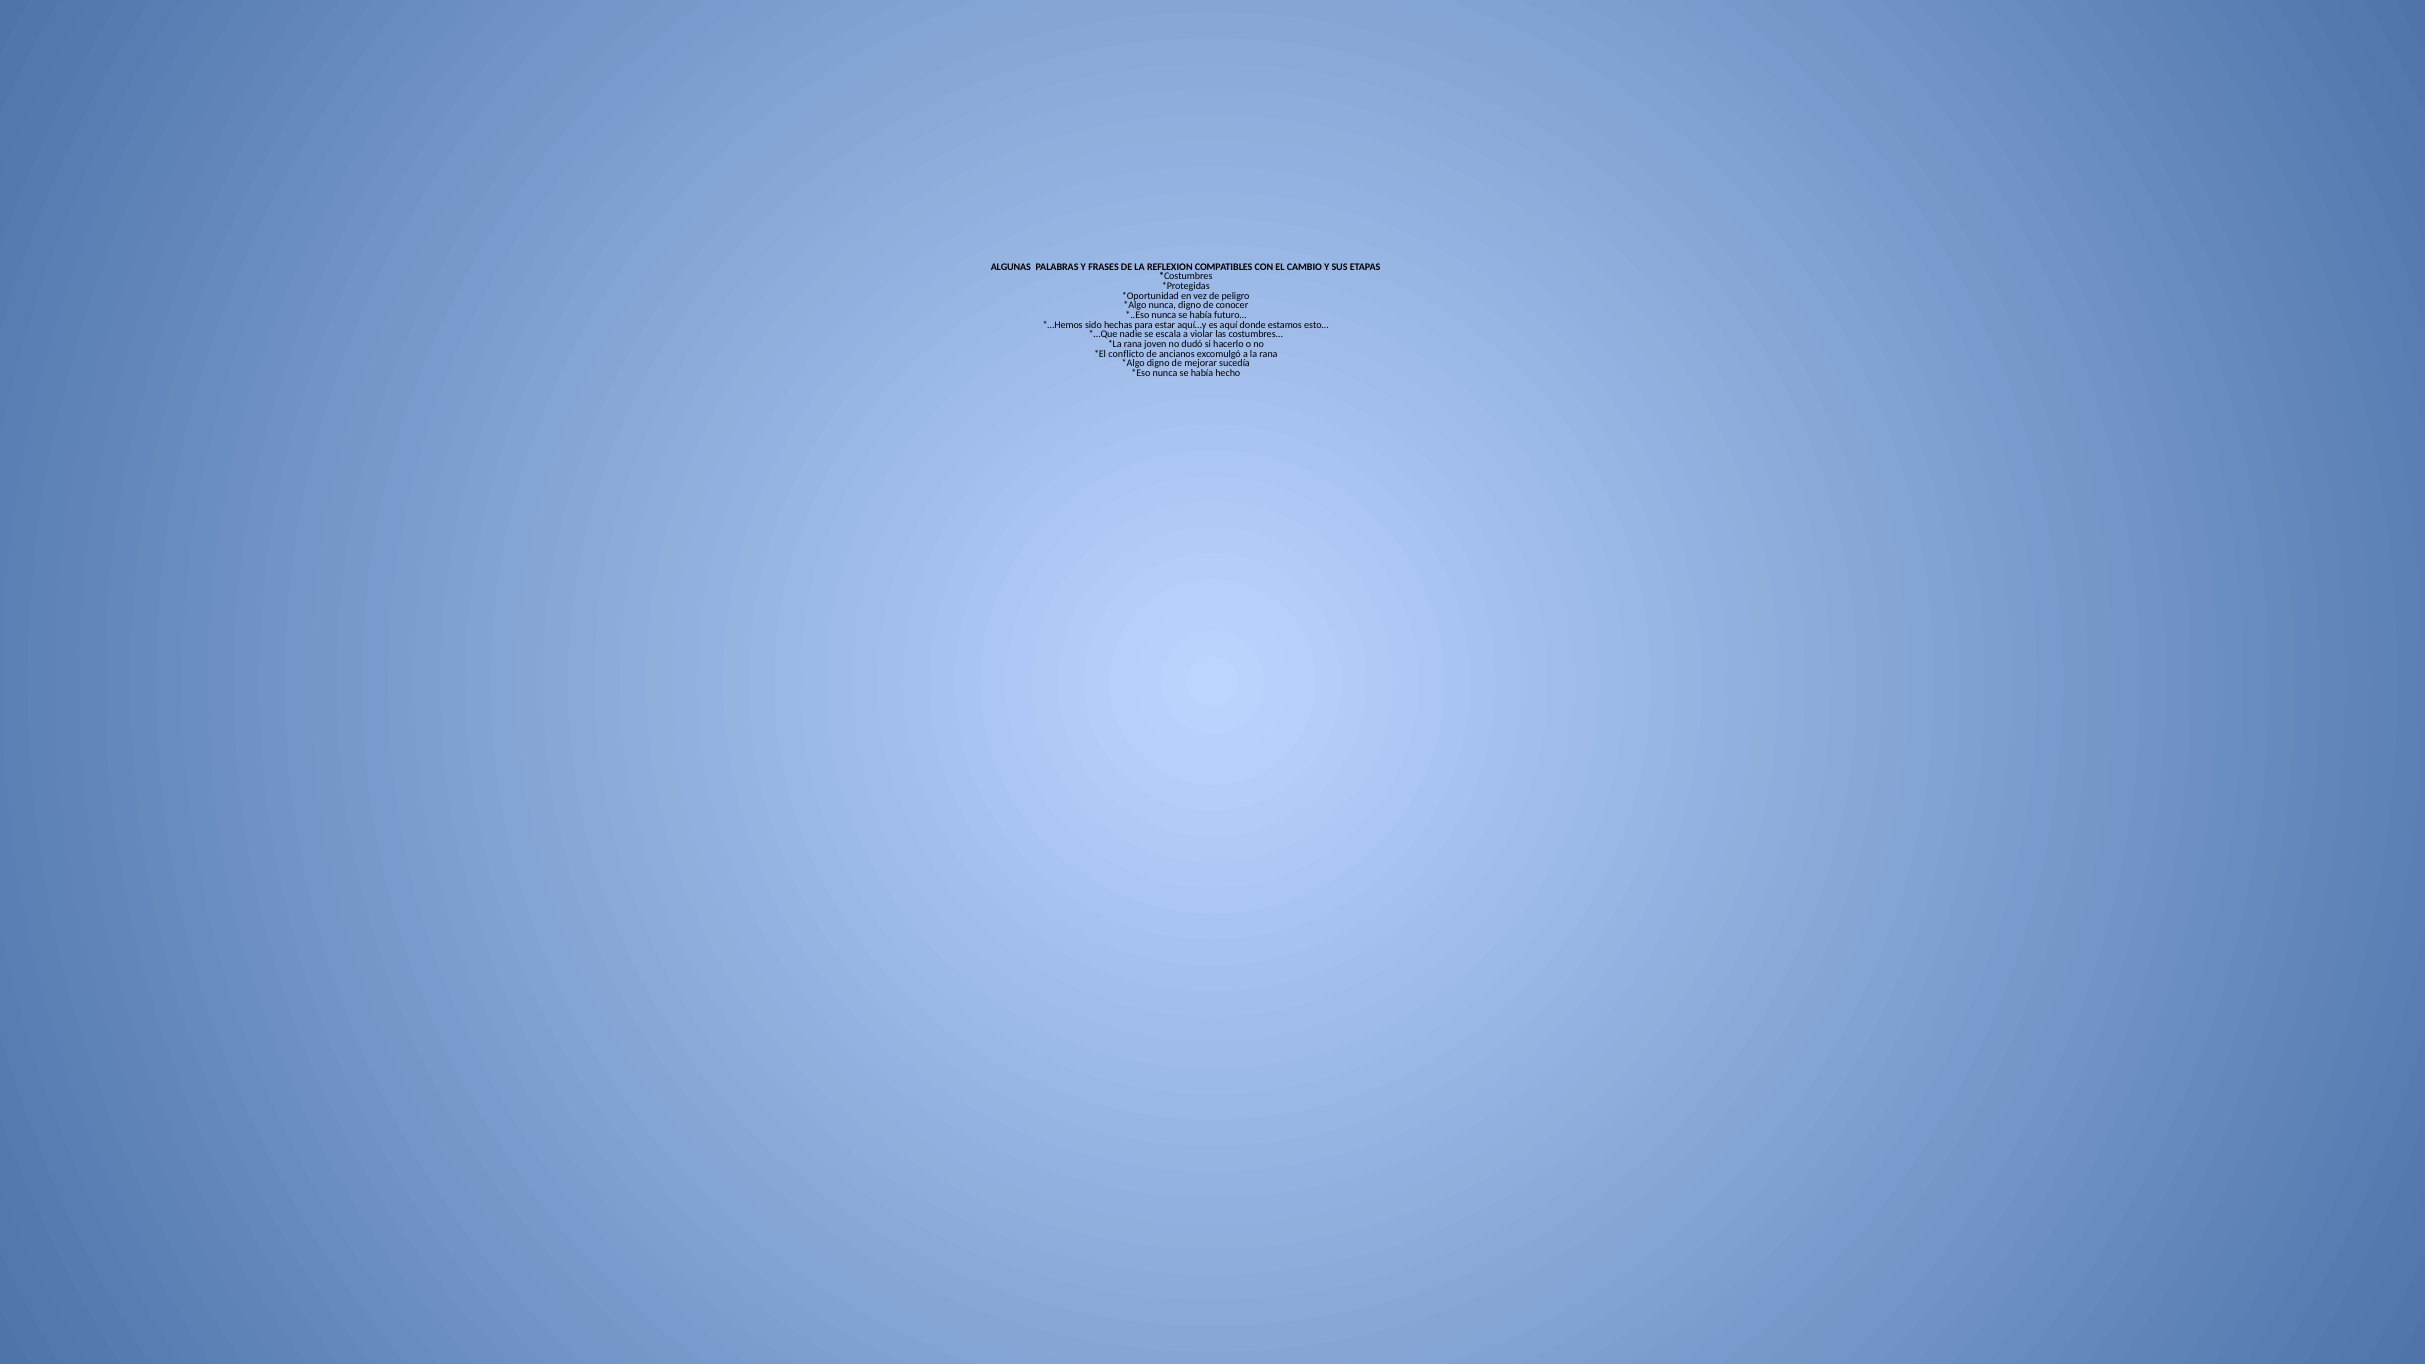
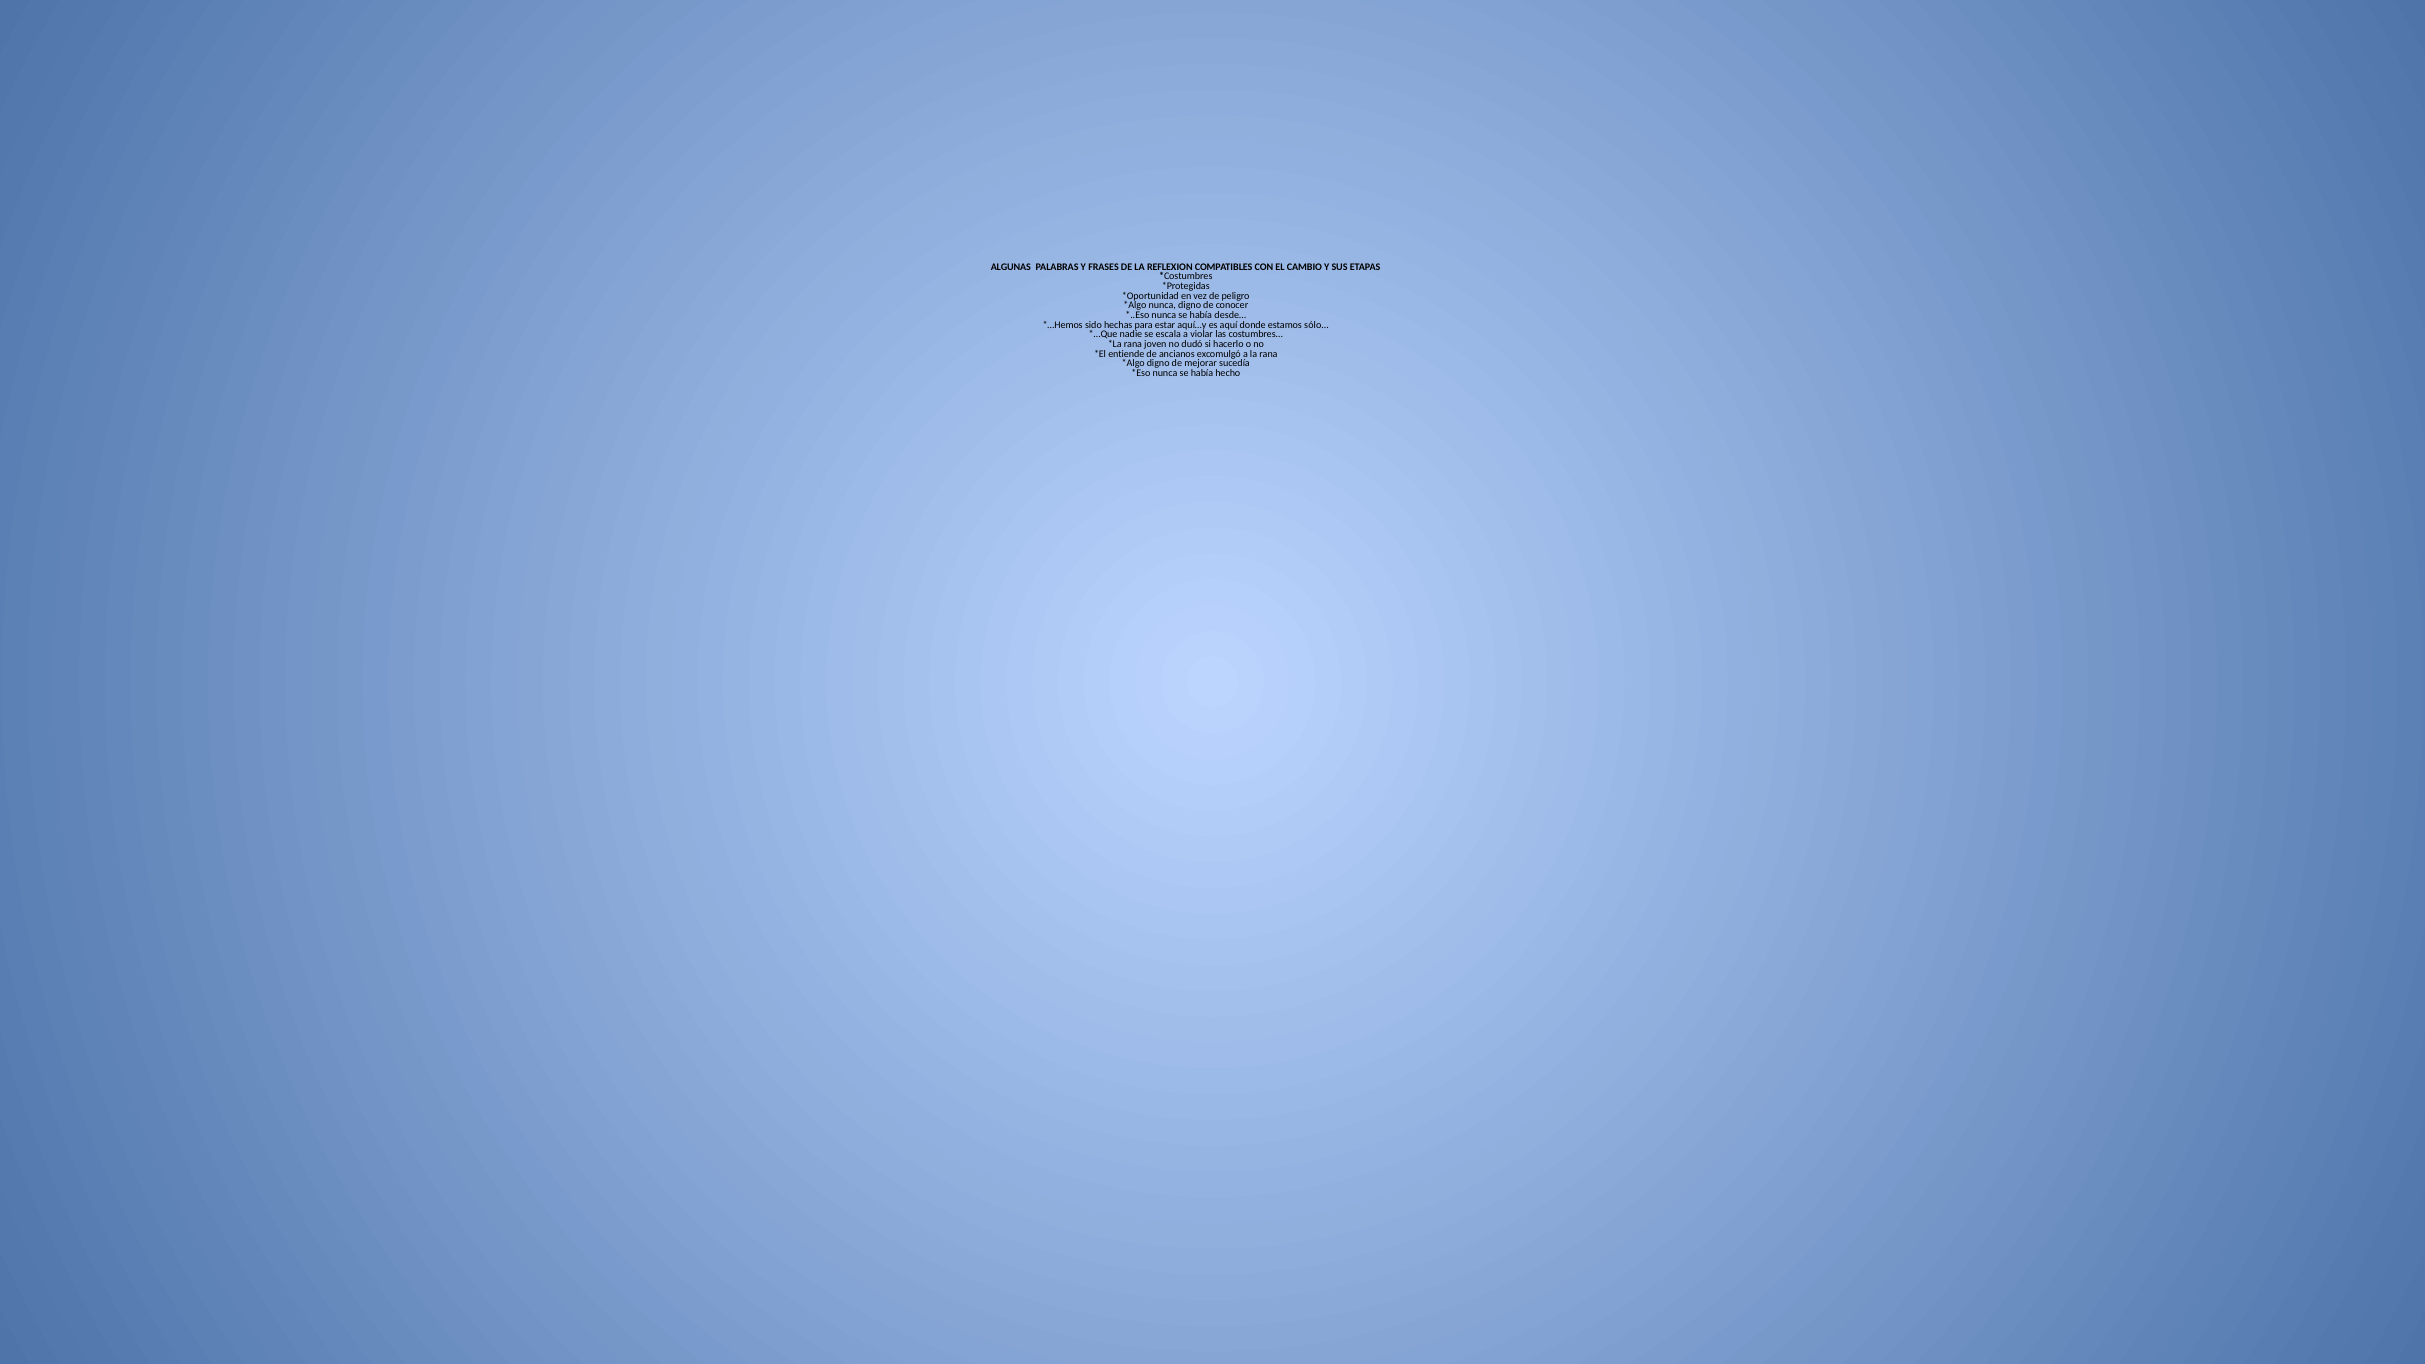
futuro…: futuro… -> desde…
esto…: esto… -> sólo…
conflicto: conflicto -> entiende
